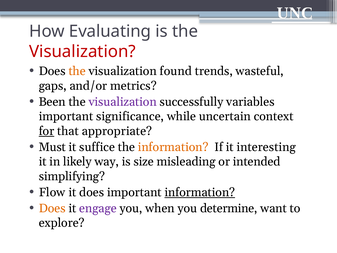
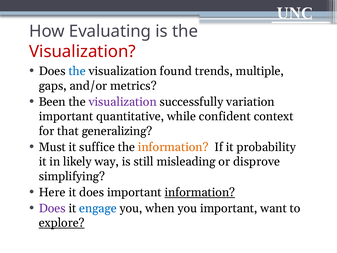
the at (77, 71) colour: orange -> blue
wasteful: wasteful -> multiple
variables: variables -> variation
significance: significance -> quantitative
uncertain: uncertain -> confident
for underline: present -> none
appropriate: appropriate -> generalizing
interesting: interesting -> probability
size: size -> still
intended: intended -> disprove
Flow: Flow -> Here
Does at (52, 208) colour: orange -> purple
engage colour: purple -> blue
you determine: determine -> important
explore underline: none -> present
